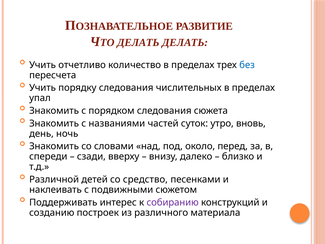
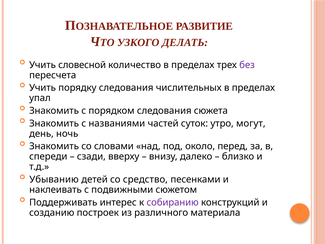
ДЕЛАТЬ at (138, 42): ДЕЛАТЬ -> УЗКОГО
отчетливо: отчетливо -> словесной
без colour: blue -> purple
вновь: вновь -> могут
Различной: Различной -> Убыванию
